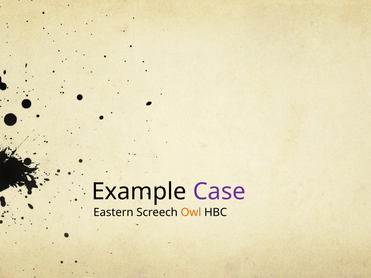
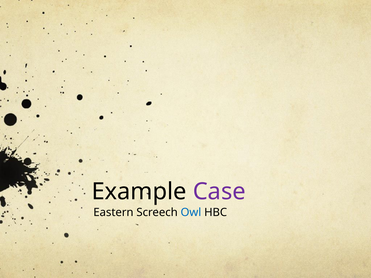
Owl colour: orange -> blue
